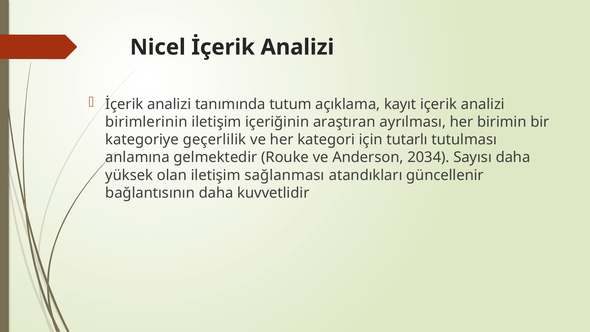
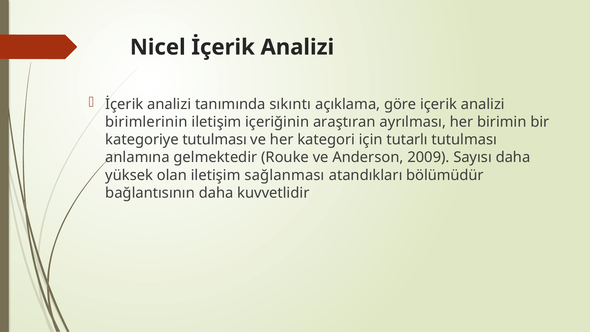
tutum: tutum -> sıkıntı
kayıt: kayıt -> göre
kategoriye geçerlilik: geçerlilik -> tutulması
2034: 2034 -> 2009
güncellenir: güncellenir -> bölümüdür
